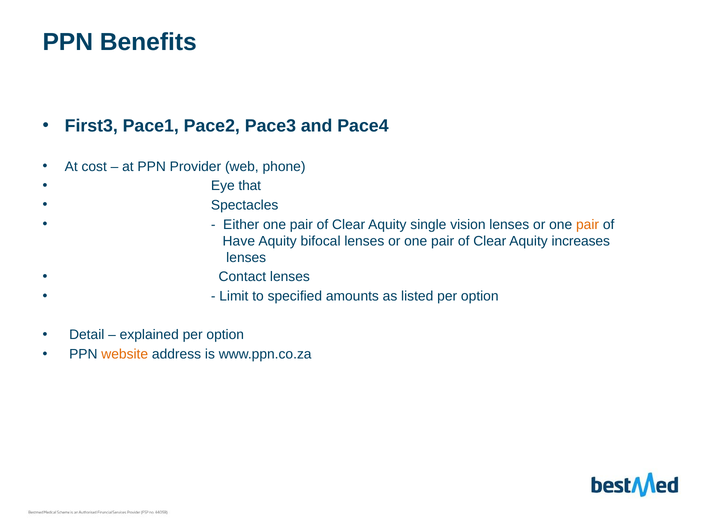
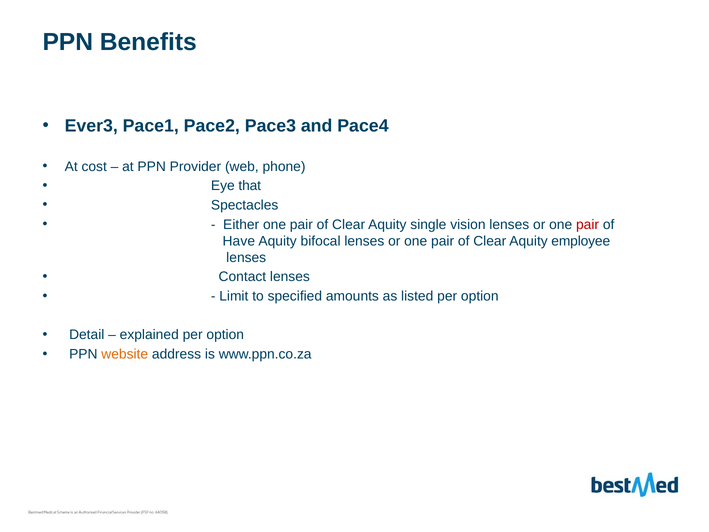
First3: First3 -> Ever3
pair at (588, 224) colour: orange -> red
increases: increases -> employee
